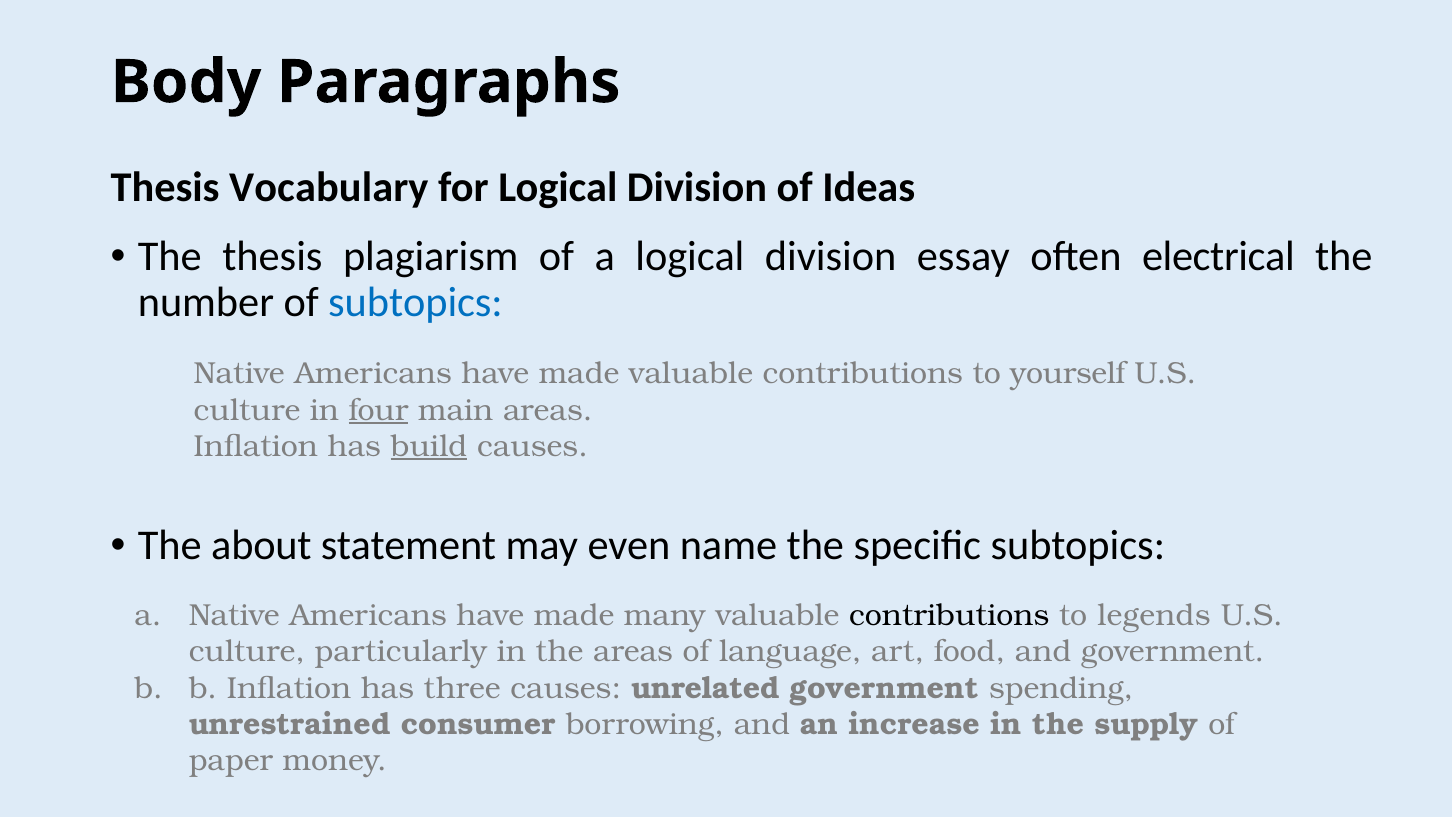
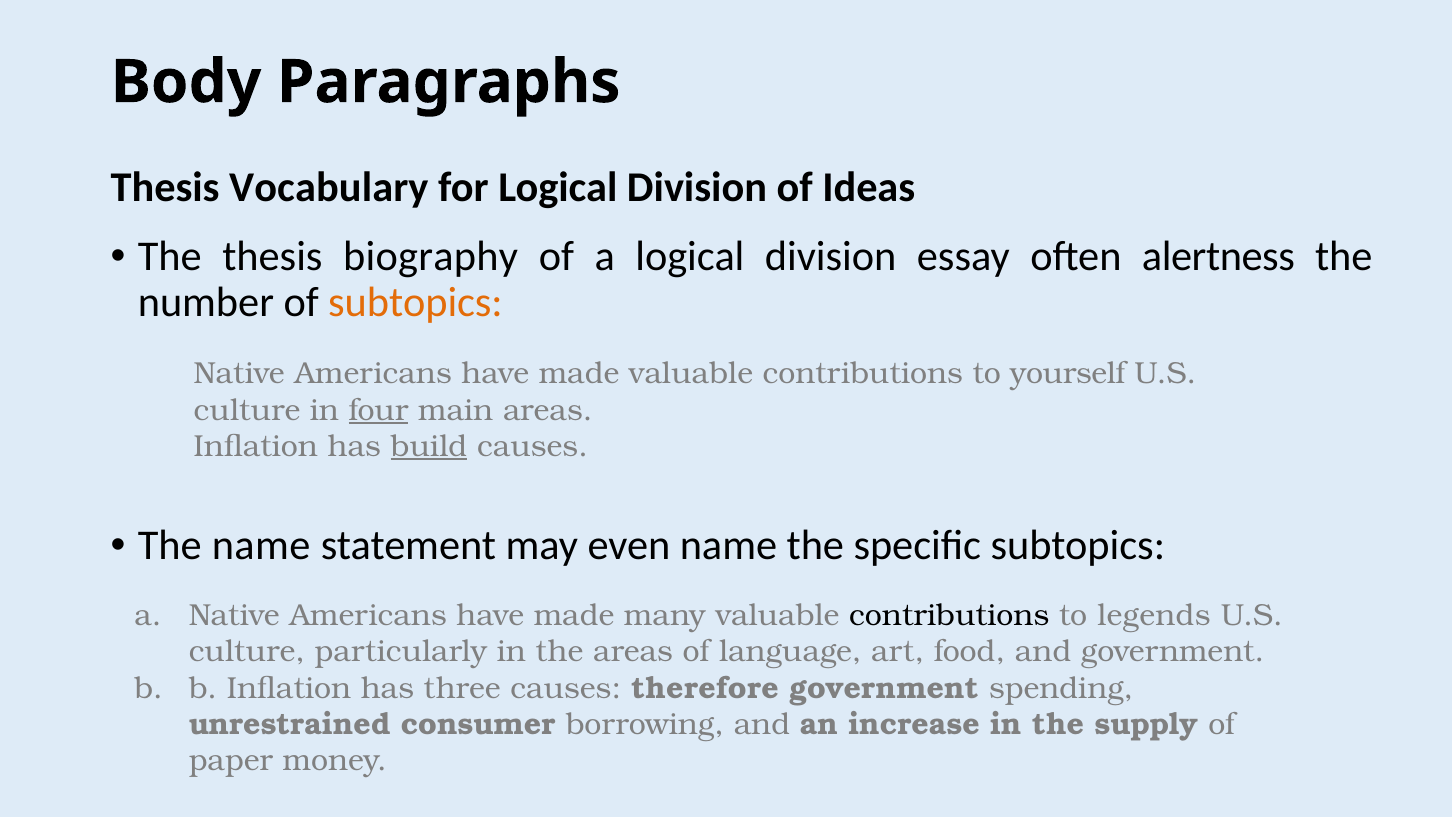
plagiarism: plagiarism -> biography
electrical: electrical -> alertness
subtopics at (415, 302) colour: blue -> orange
The about: about -> name
unrelated: unrelated -> therefore
